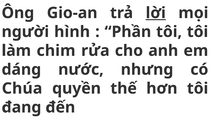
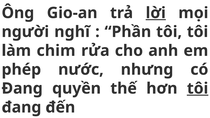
hình: hình -> nghĩ
dáng: dáng -> phép
Chúa at (22, 89): Chúa -> Đang
tôi at (198, 89) underline: none -> present
